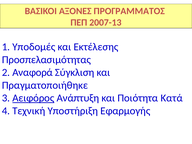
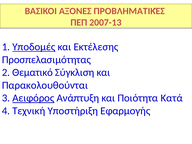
ΠΡΟΓΡΑΜΜΑΤΟΣ: ΠΡΟΓΡΑΜΜΑΤΟΣ -> ΠΡΟΒΛΗΜΑΤΙΚΈΣ
Υποδομές underline: none -> present
Αναφορά: Αναφορά -> Θεματικό
Πραγματοποιήθηκε: Πραγματοποιήθηκε -> Παρακολουθούνται
